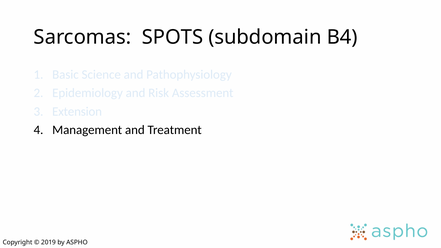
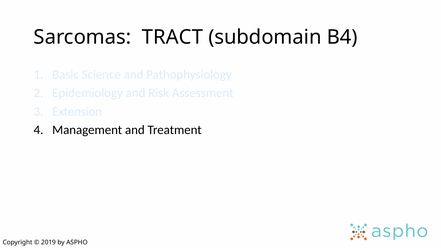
SPOTS: SPOTS -> TRACT
